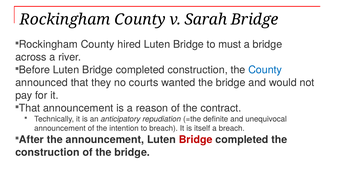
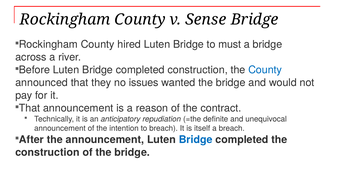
Sarah: Sarah -> Sense
courts: courts -> issues
Bridge at (196, 140) colour: red -> blue
